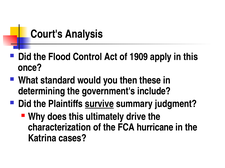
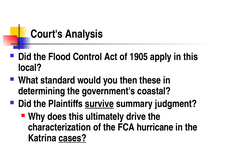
1909: 1909 -> 1905
once: once -> local
include: include -> coastal
cases underline: none -> present
